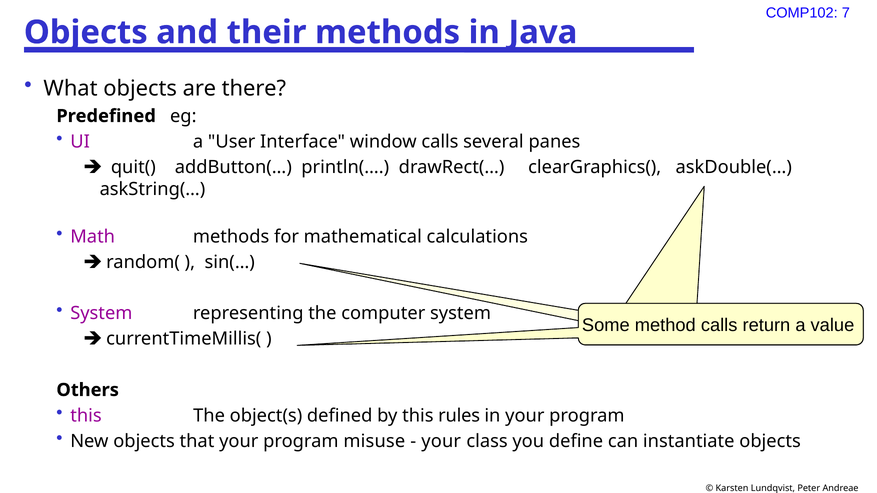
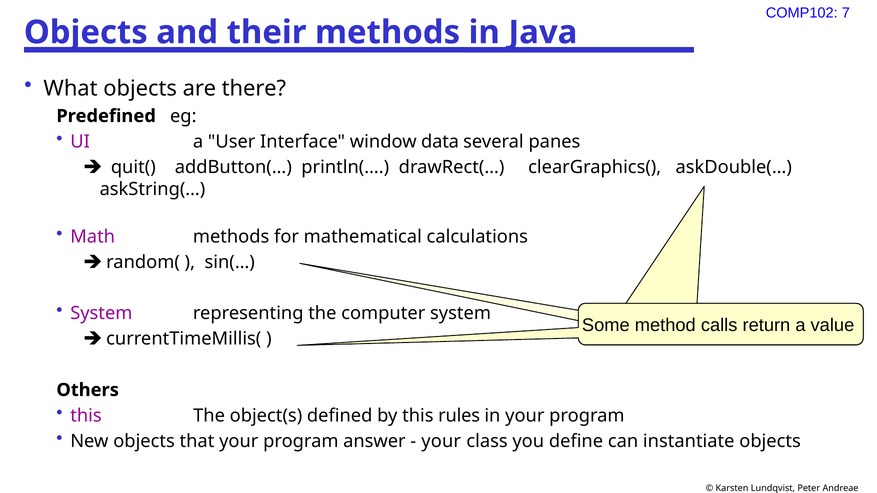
window calls: calls -> data
misuse: misuse -> answer
